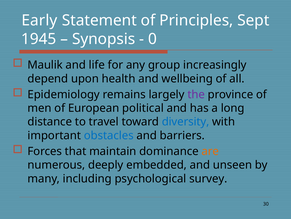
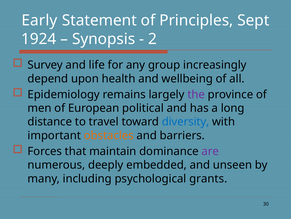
1945: 1945 -> 1924
0: 0 -> 2
Maulik: Maulik -> Survey
obstacles colour: blue -> orange
are colour: orange -> purple
survey: survey -> grants
